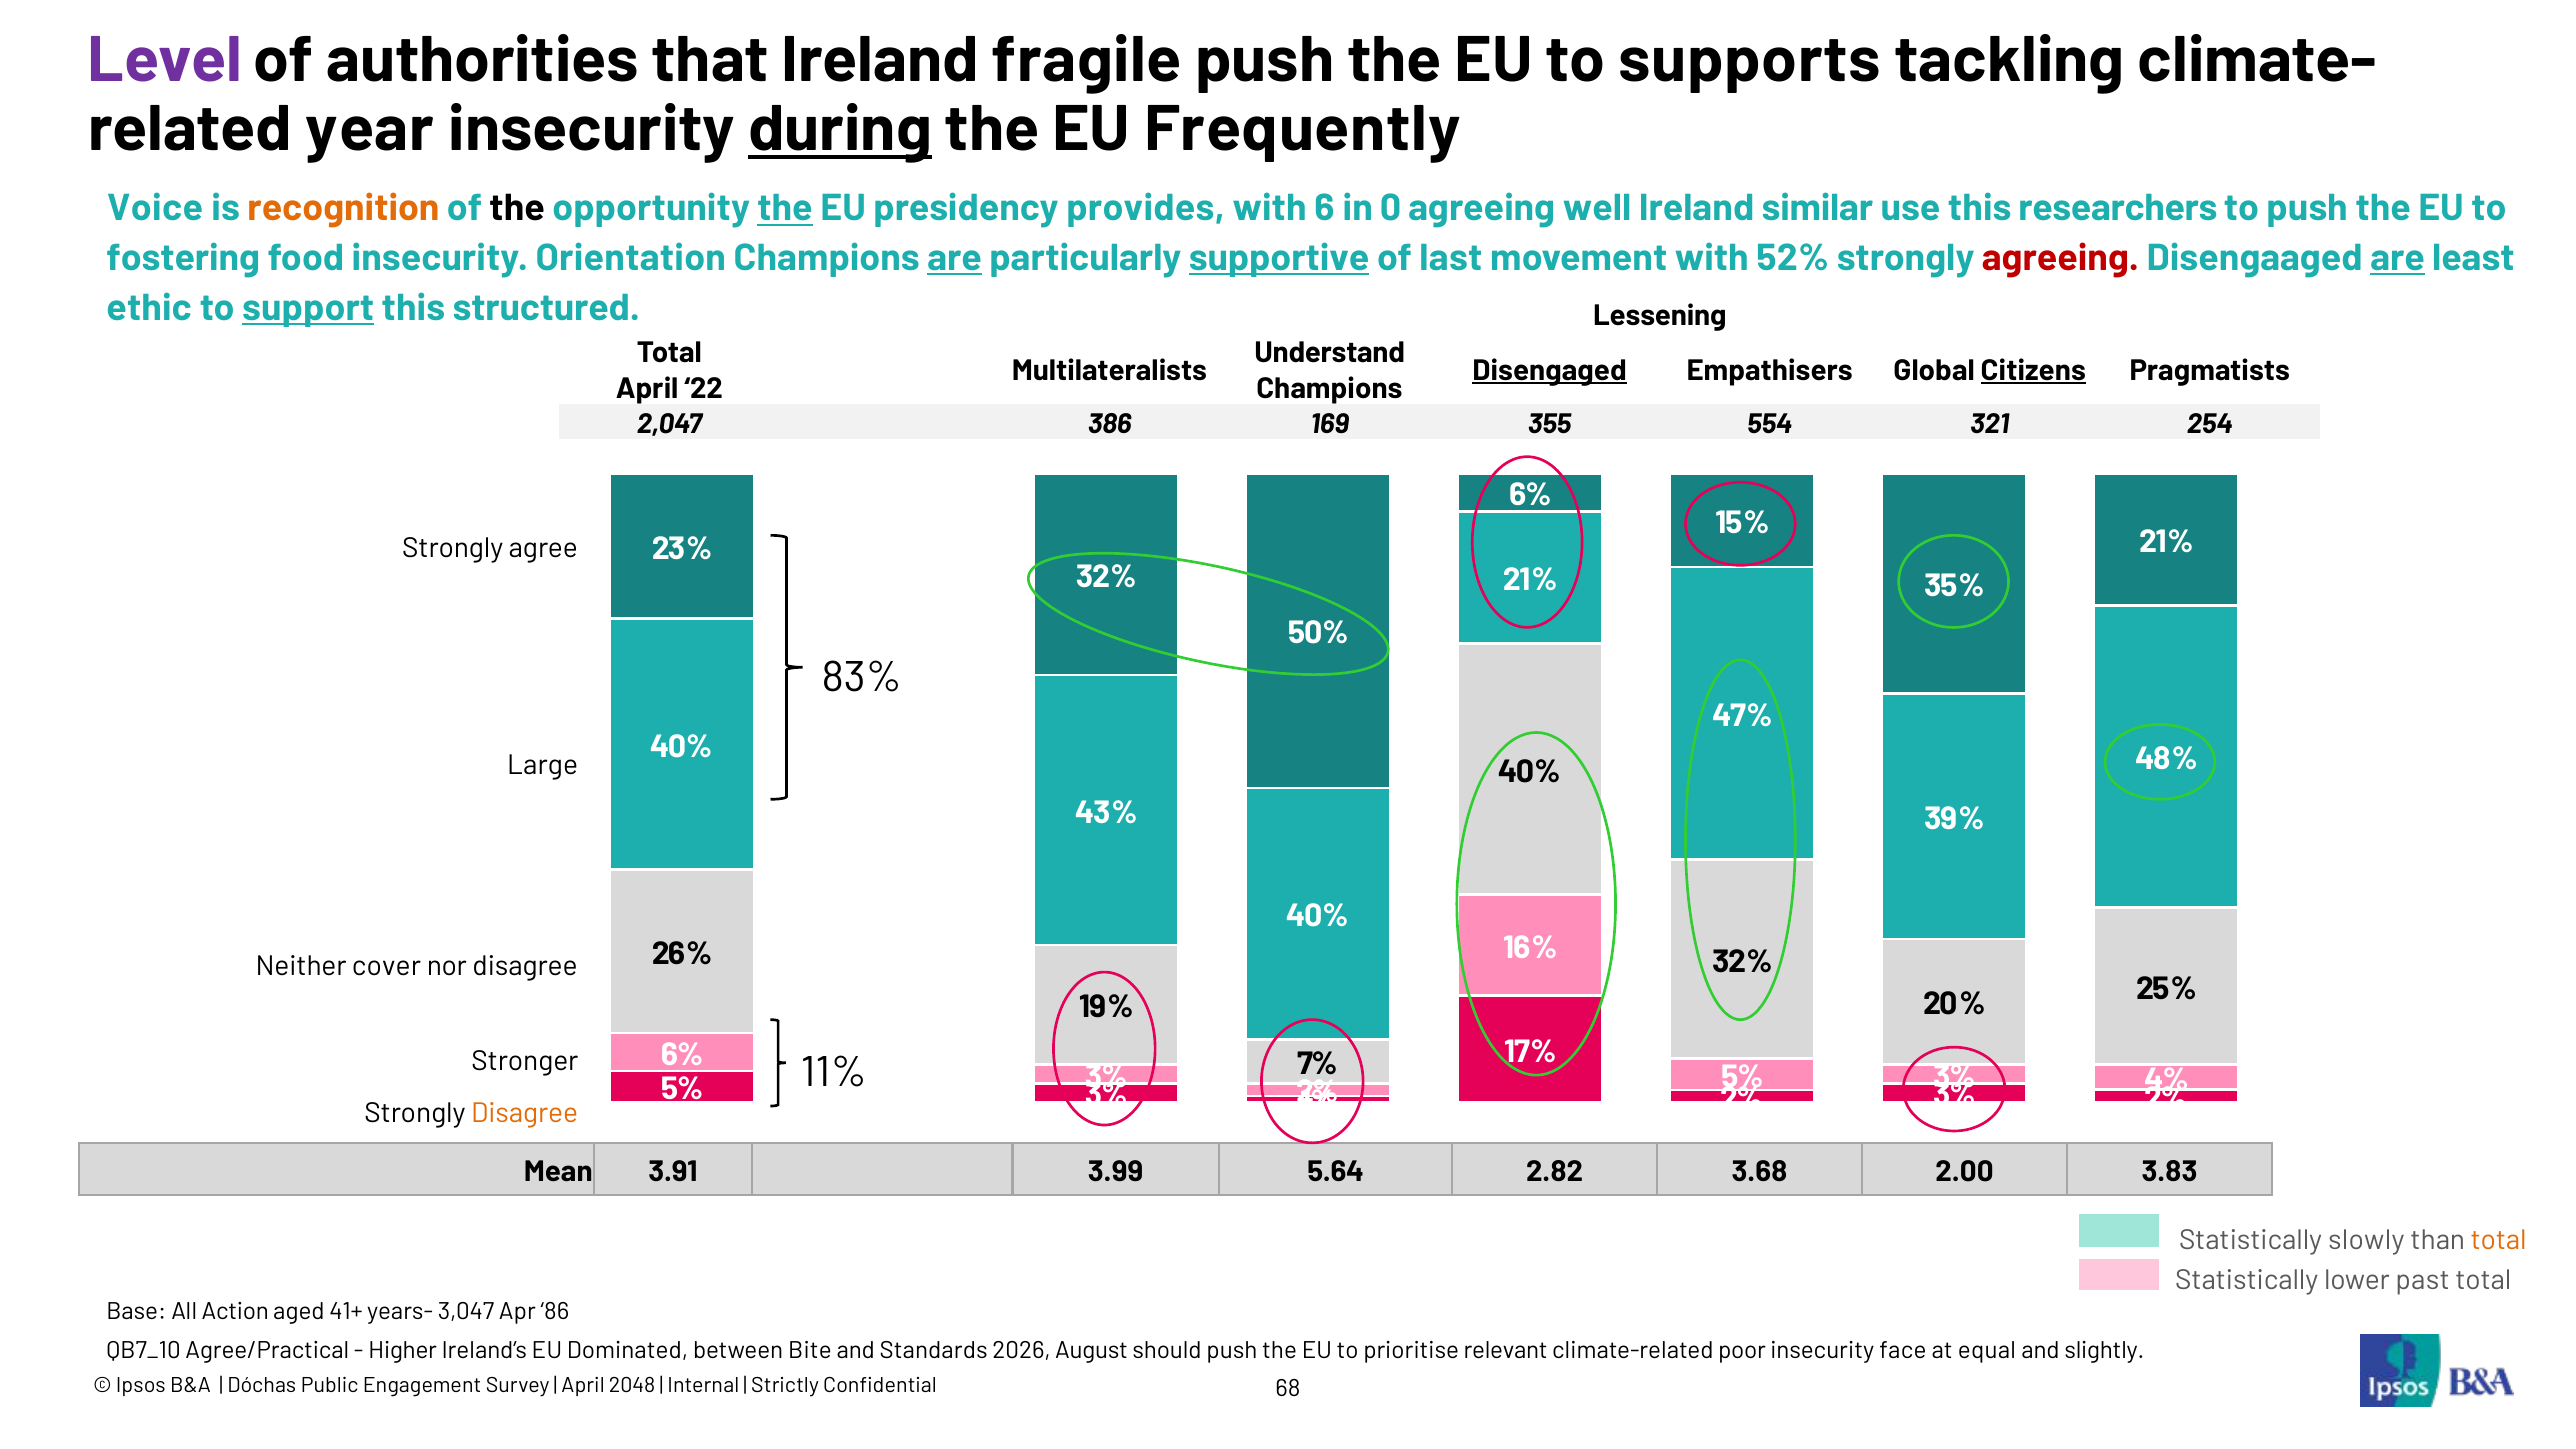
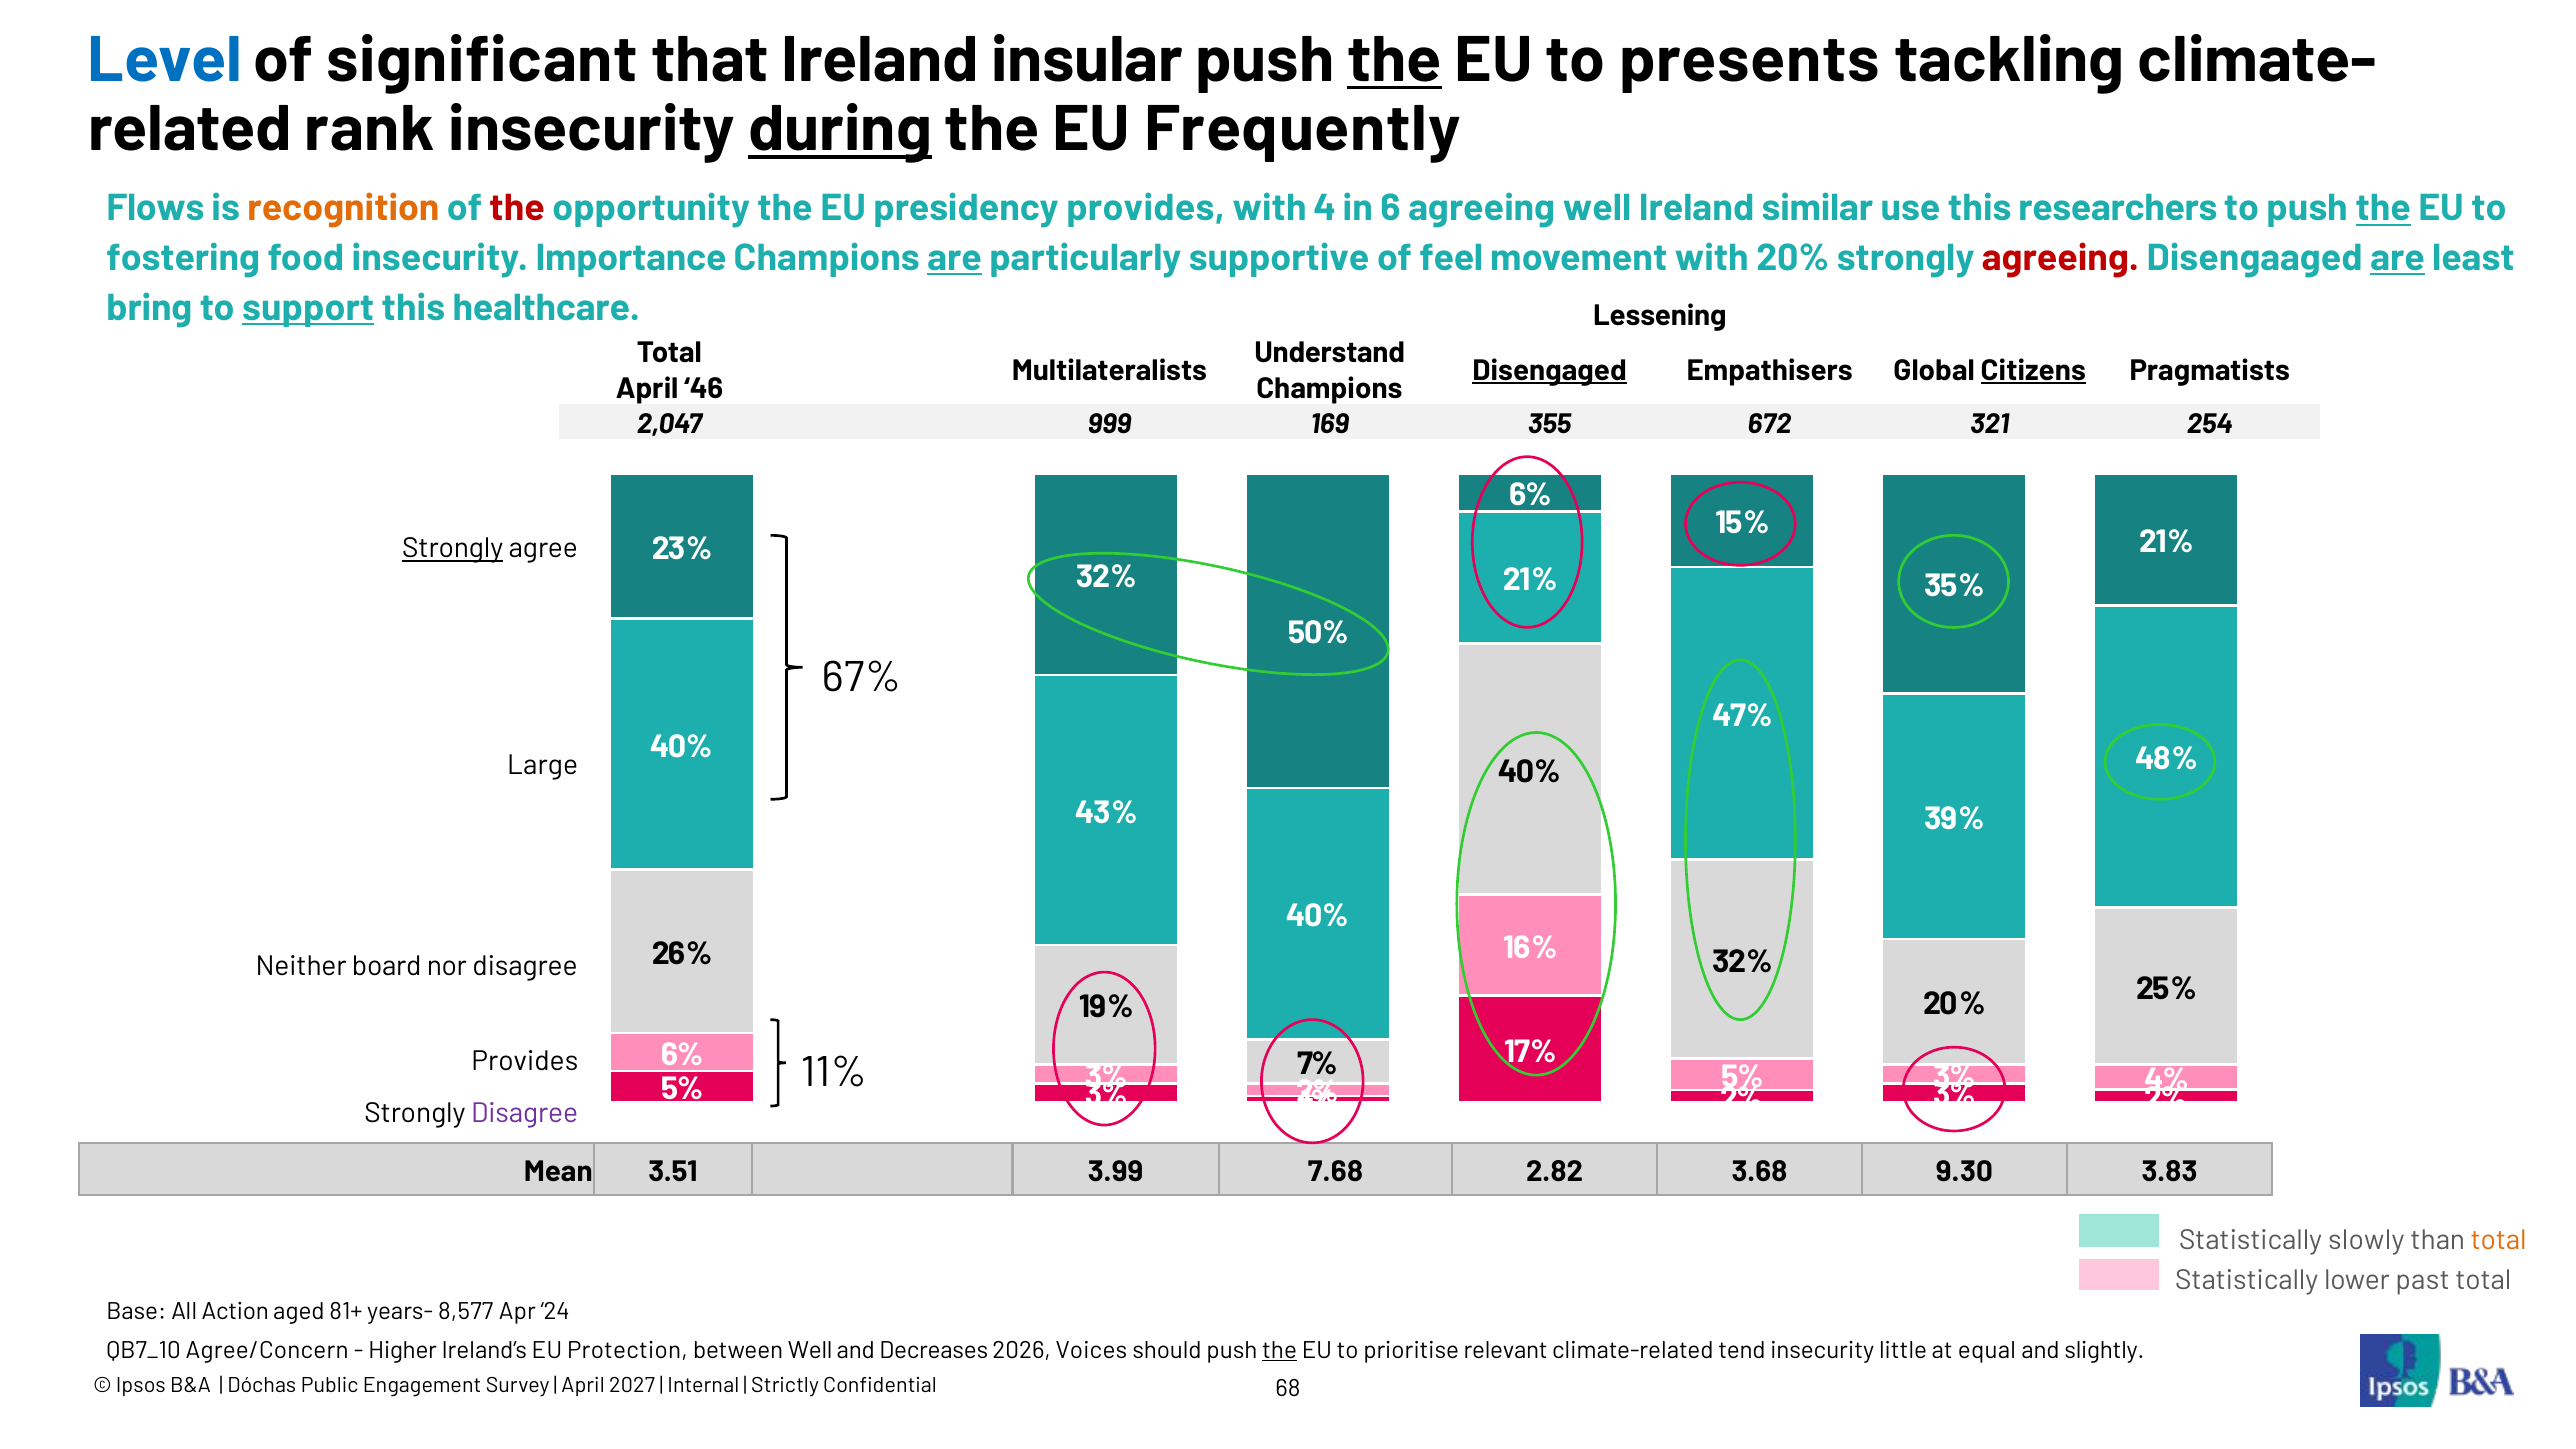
Level colour: purple -> blue
authorities: authorities -> significant
fragile: fragile -> insular
the at (1395, 60) underline: none -> present
supports: supports -> presents
year: year -> rank
Voice: Voice -> Flows
the at (517, 209) colour: black -> red
the at (785, 209) underline: present -> none
6: 6 -> 4
0: 0 -> 6
the at (2383, 209) underline: none -> present
Orientation: Orientation -> Importance
supportive underline: present -> none
last: last -> feel
with 52%: 52% -> 20%
ethic: ethic -> bring
structured: structured -> healthcare
22: 22 -> 46
386: 386 -> 999
554: 554 -> 672
Strongly at (453, 549) underline: none -> present
83%: 83% -> 67%
cover: cover -> board
Stronger at (525, 1061): Stronger -> Provides
Disagree at (525, 1114) colour: orange -> purple
3.91: 3.91 -> 3.51
5.64: 5.64 -> 7.68
2.00: 2.00 -> 9.30
41+: 41+ -> 81+
3,047: 3,047 -> 8,577
86: 86 -> 24
Agree/Practical: Agree/Practical -> Agree/Concern
Dominated: Dominated -> Protection
between Bite: Bite -> Well
Standards: Standards -> Decreases
August: August -> Voices
the at (1280, 1350) underline: none -> present
poor: poor -> tend
face: face -> little
2048: 2048 -> 2027
